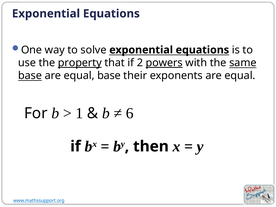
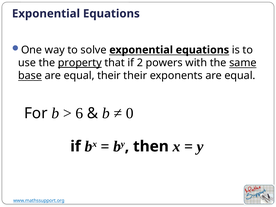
powers underline: present -> none
equal base: base -> their
1: 1 -> 6
6: 6 -> 0
